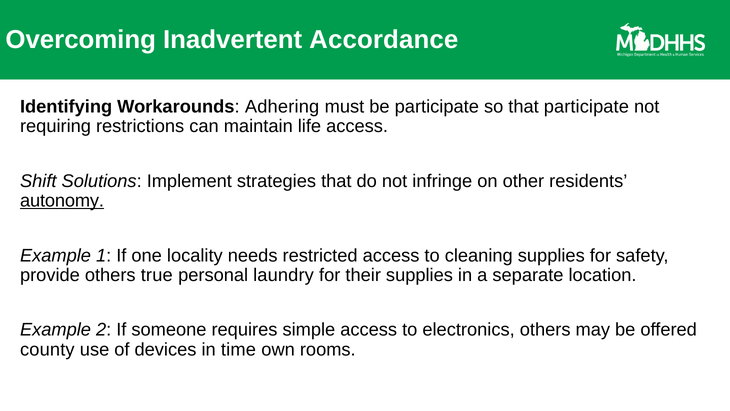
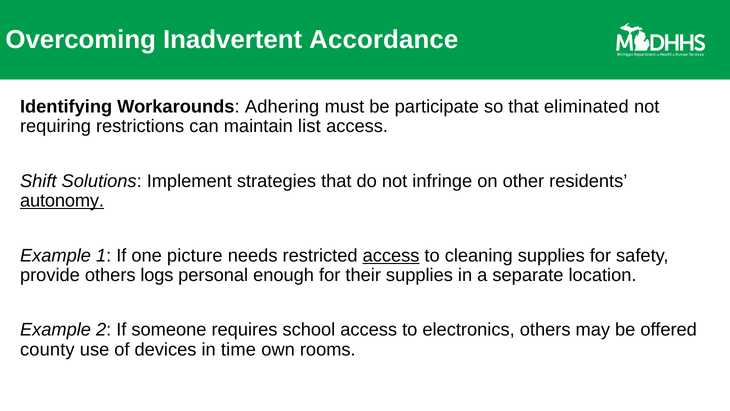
that participate: participate -> eliminated
life: life -> list
locality: locality -> picture
access at (391, 255) underline: none -> present
true: true -> logs
laundry: laundry -> enough
simple: simple -> school
